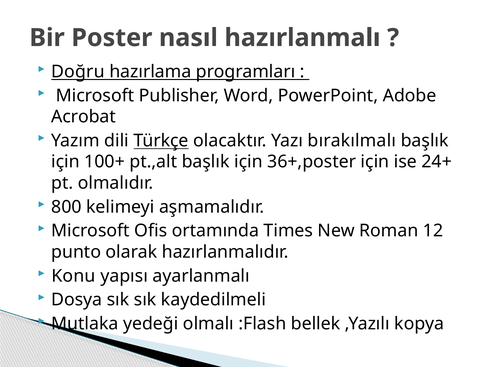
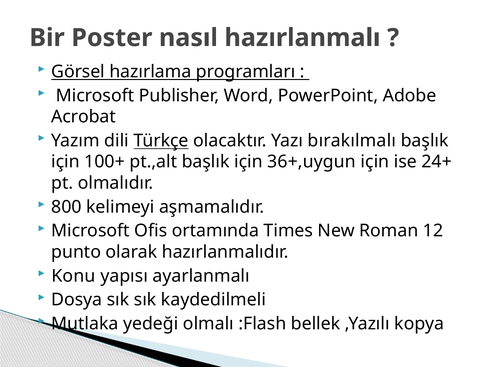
Doğru: Doğru -> Görsel
36+,poster: 36+,poster -> 36+,uygun
